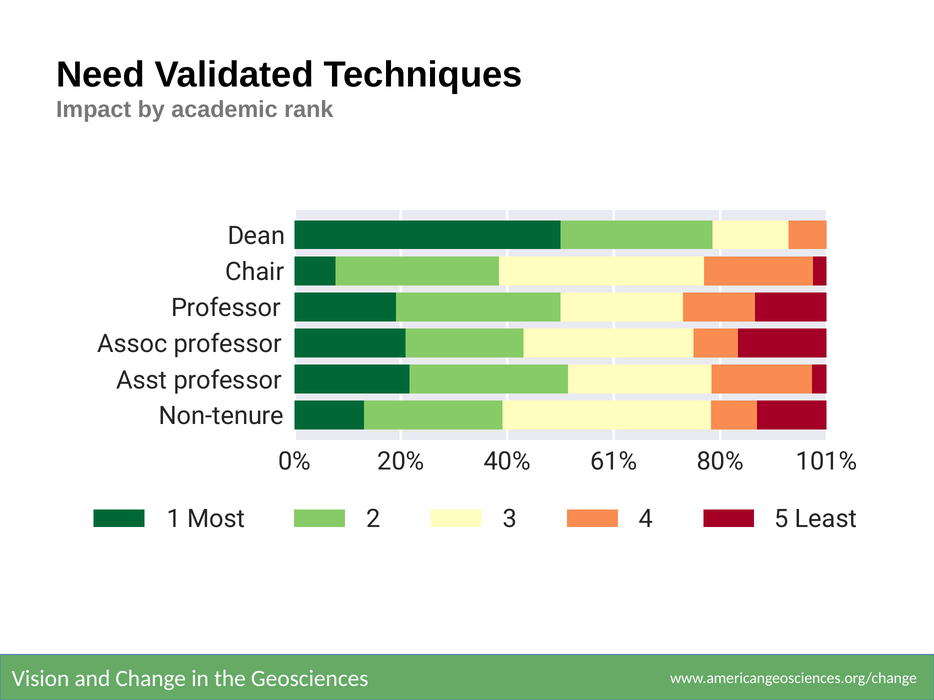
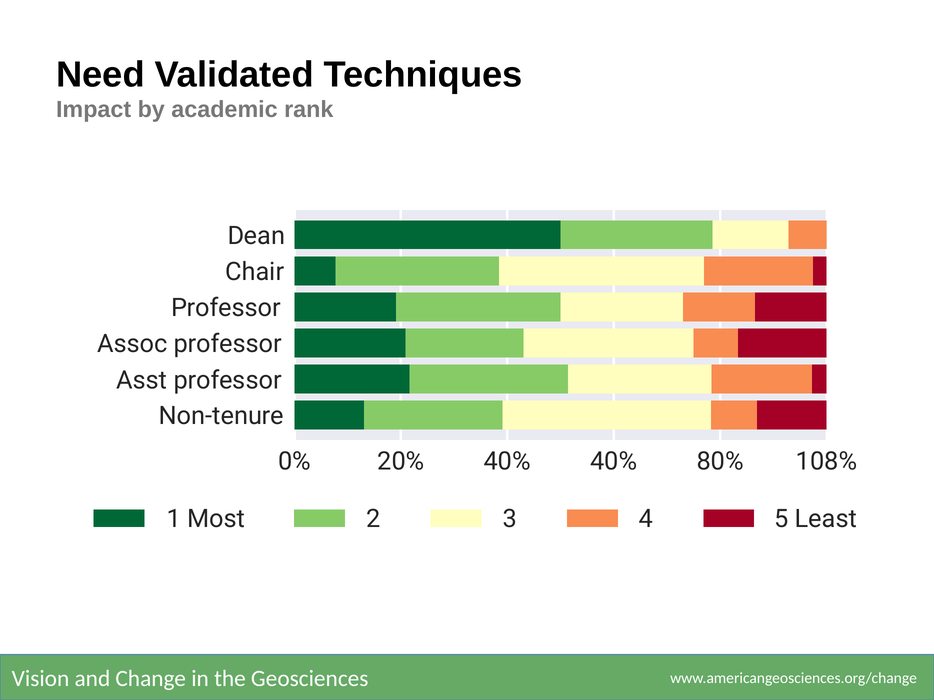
40% 61%: 61% -> 40%
101%: 101% -> 108%
